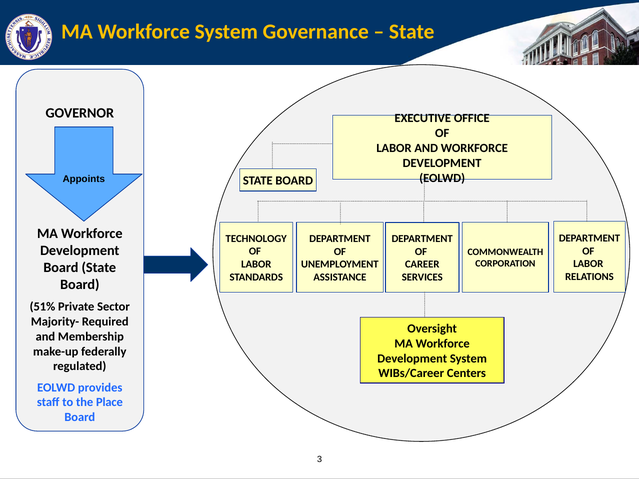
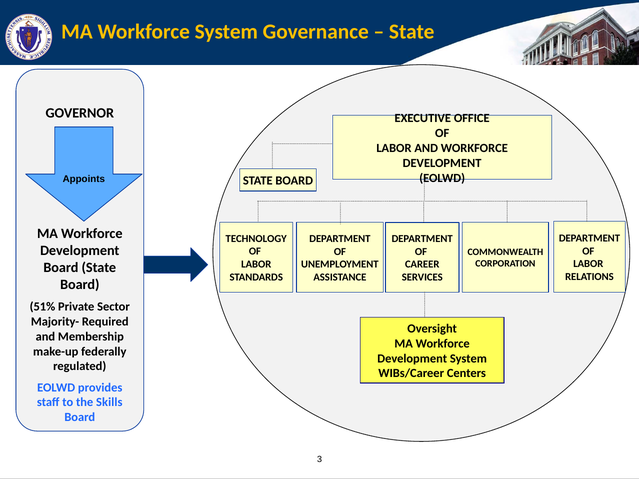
Place: Place -> Skills
